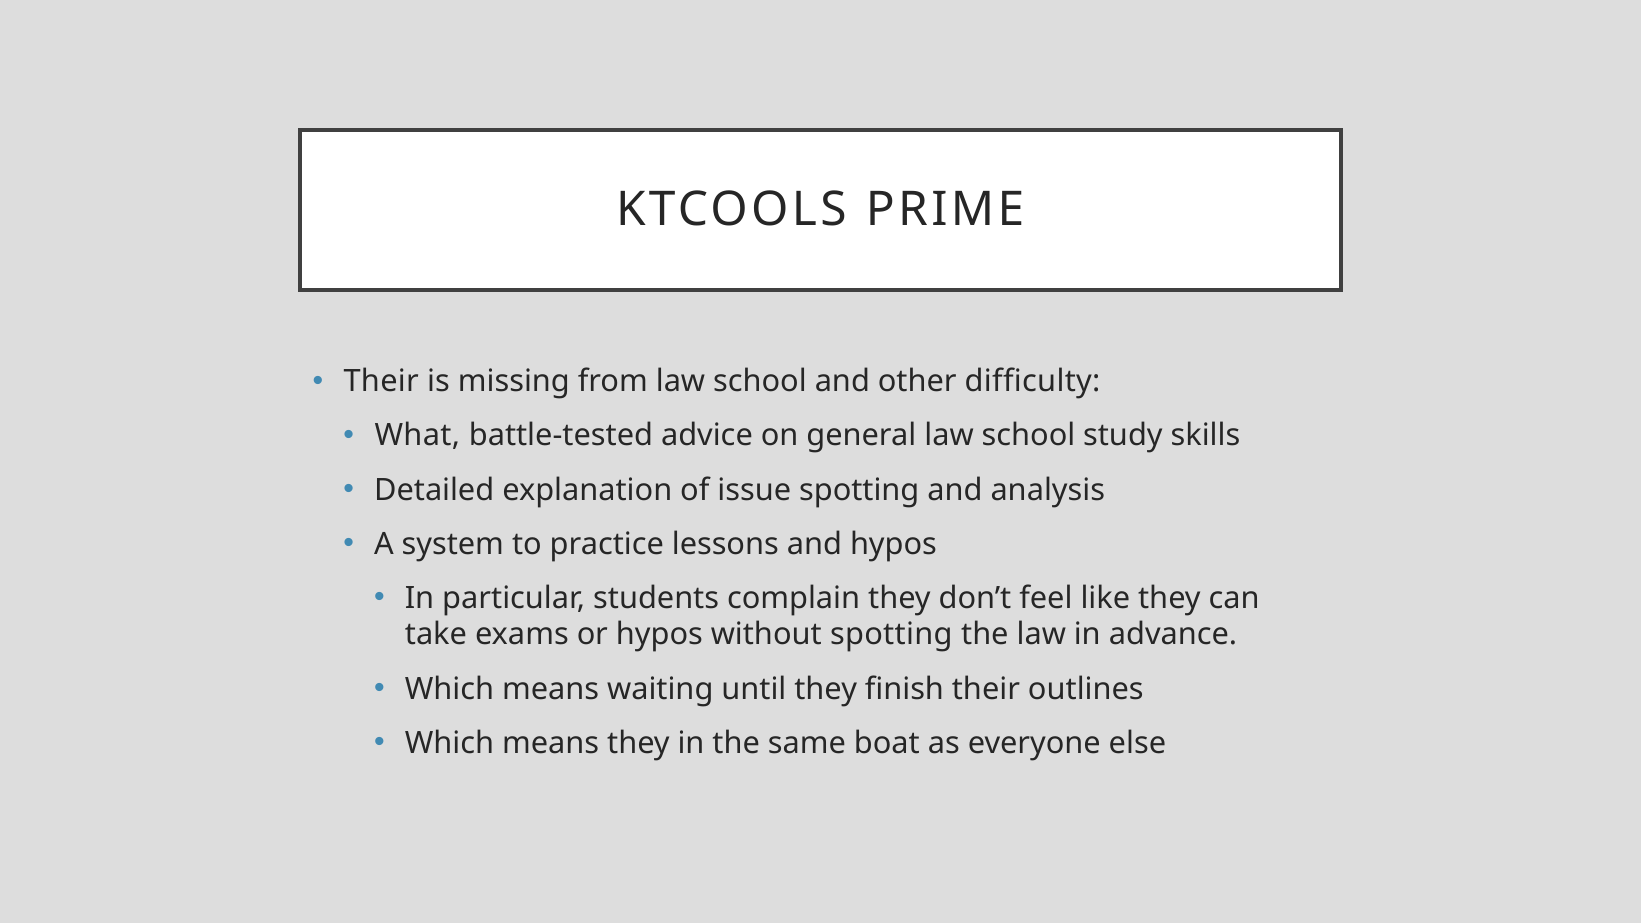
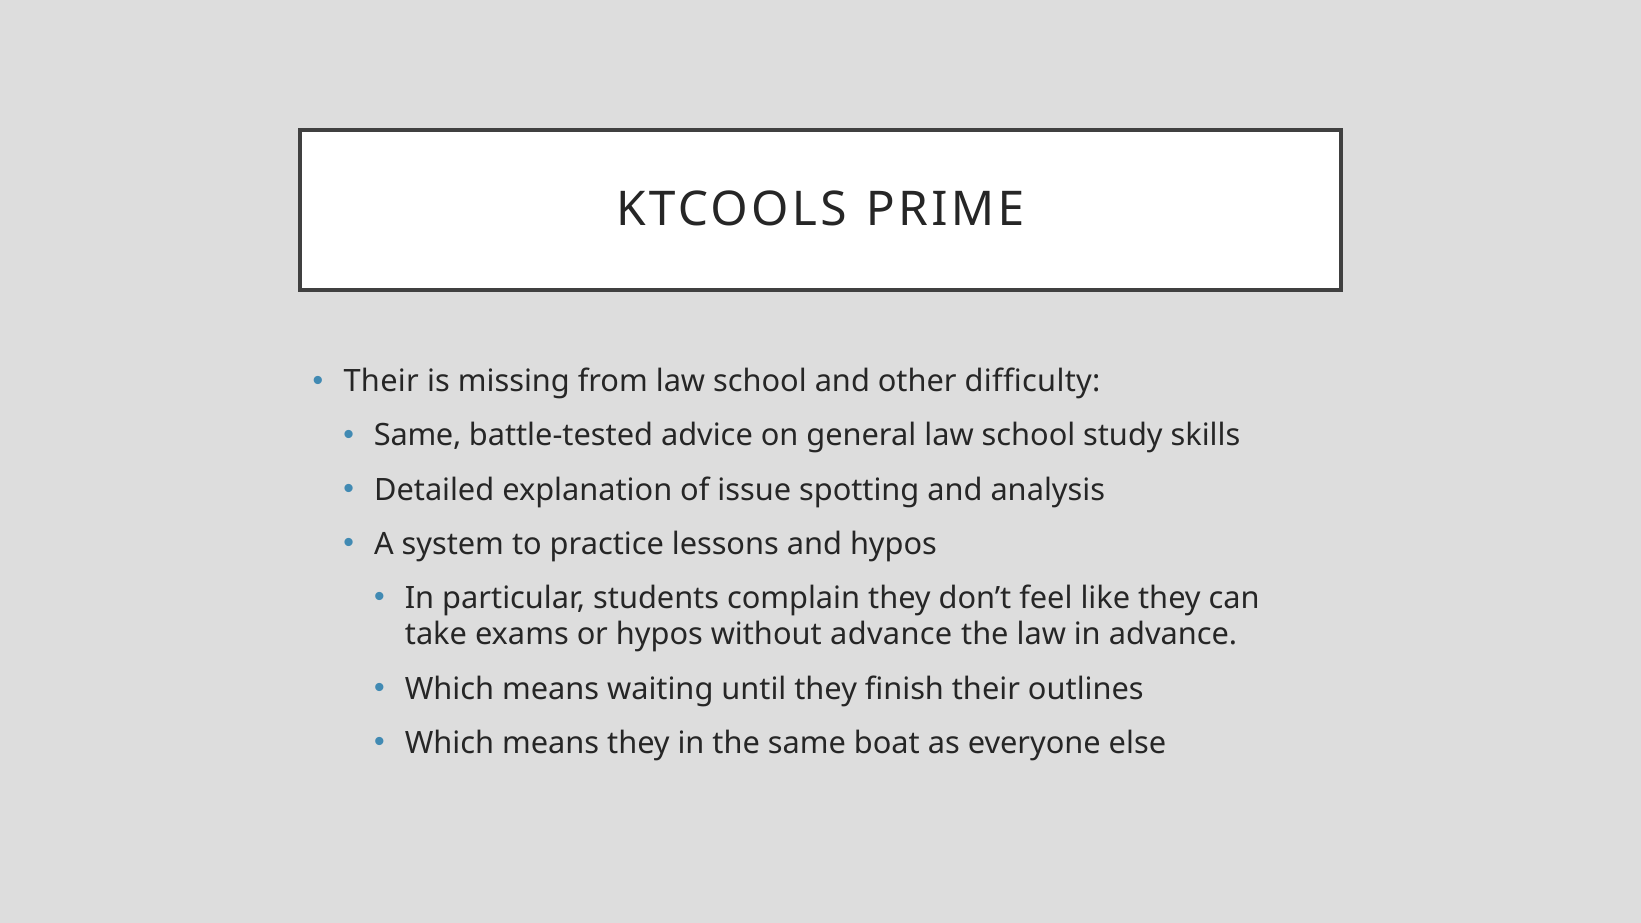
What at (417, 436): What -> Same
without spotting: spotting -> advance
